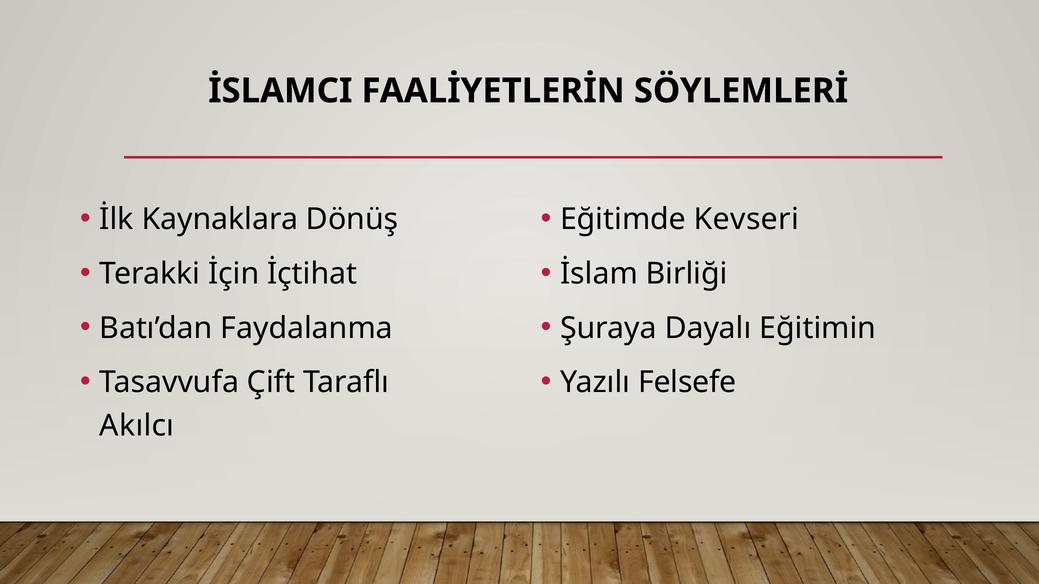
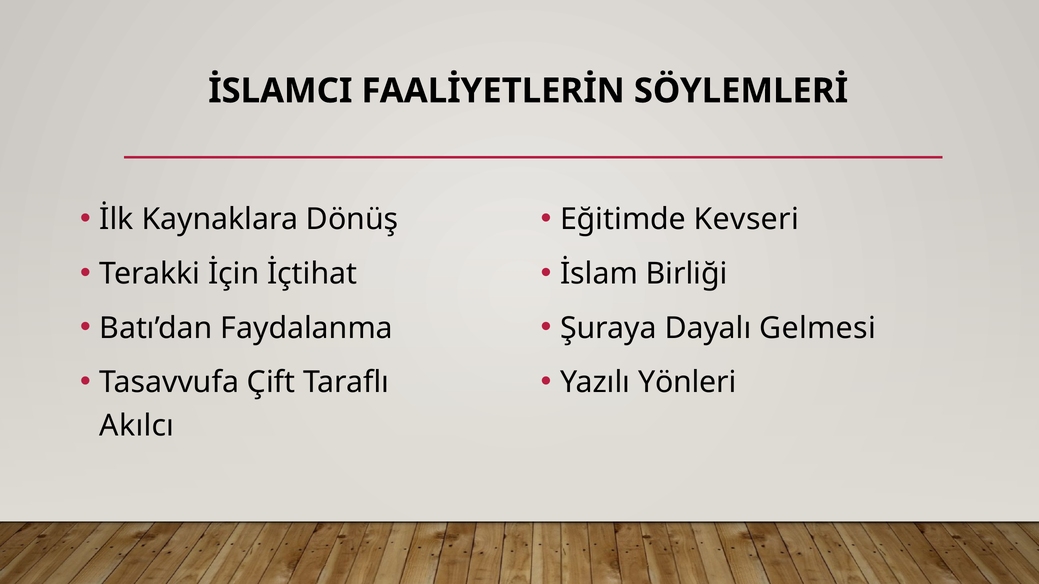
Eğitimin: Eğitimin -> Gelmesi
Felsefe: Felsefe -> Yönleri
